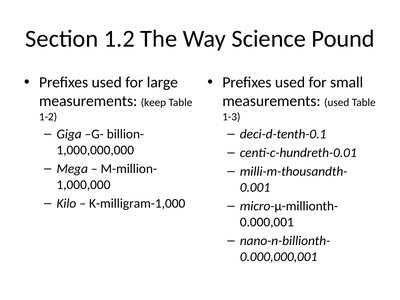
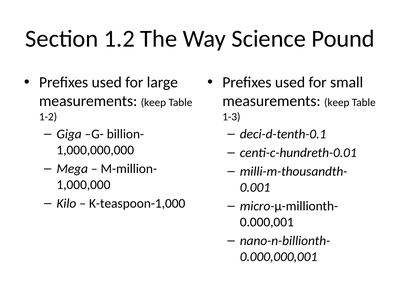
used at (337, 102): used -> keep
K-milligram-1,000: K-milligram-1,000 -> K-teaspoon-1,000
